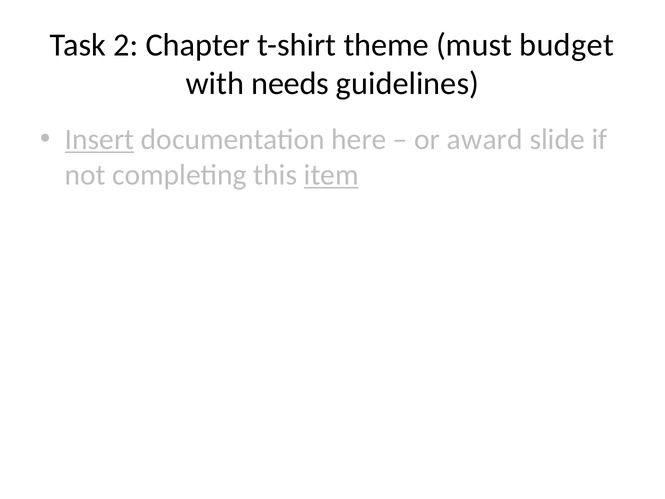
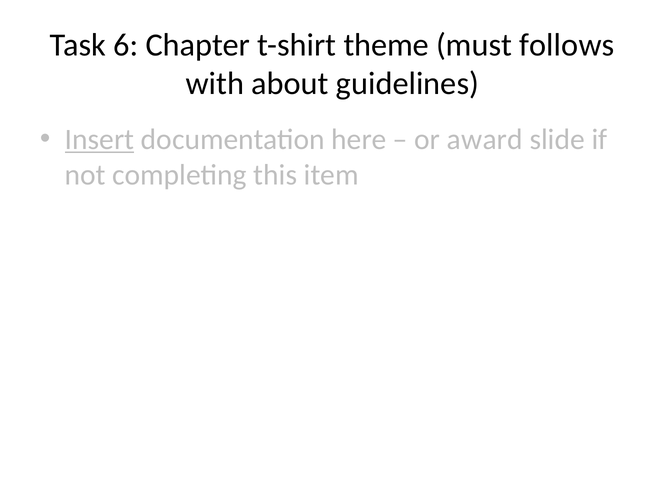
2: 2 -> 6
budget: budget -> follows
needs: needs -> about
item underline: present -> none
